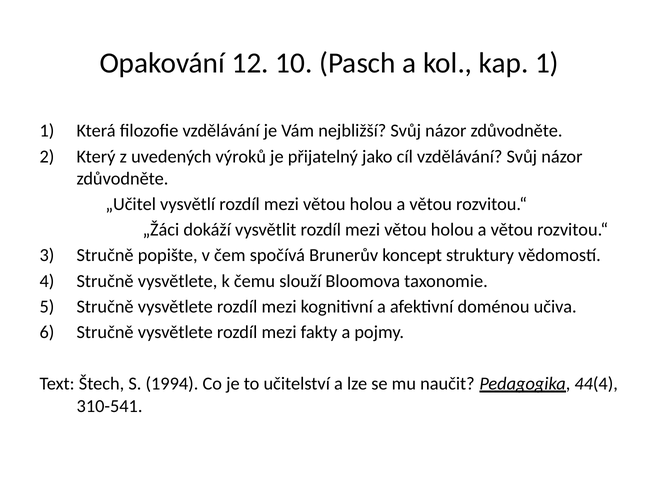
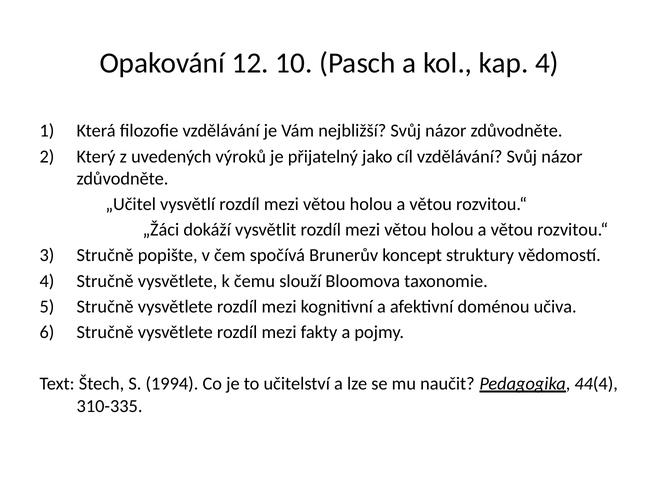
kap 1: 1 -> 4
310-541: 310-541 -> 310-335
